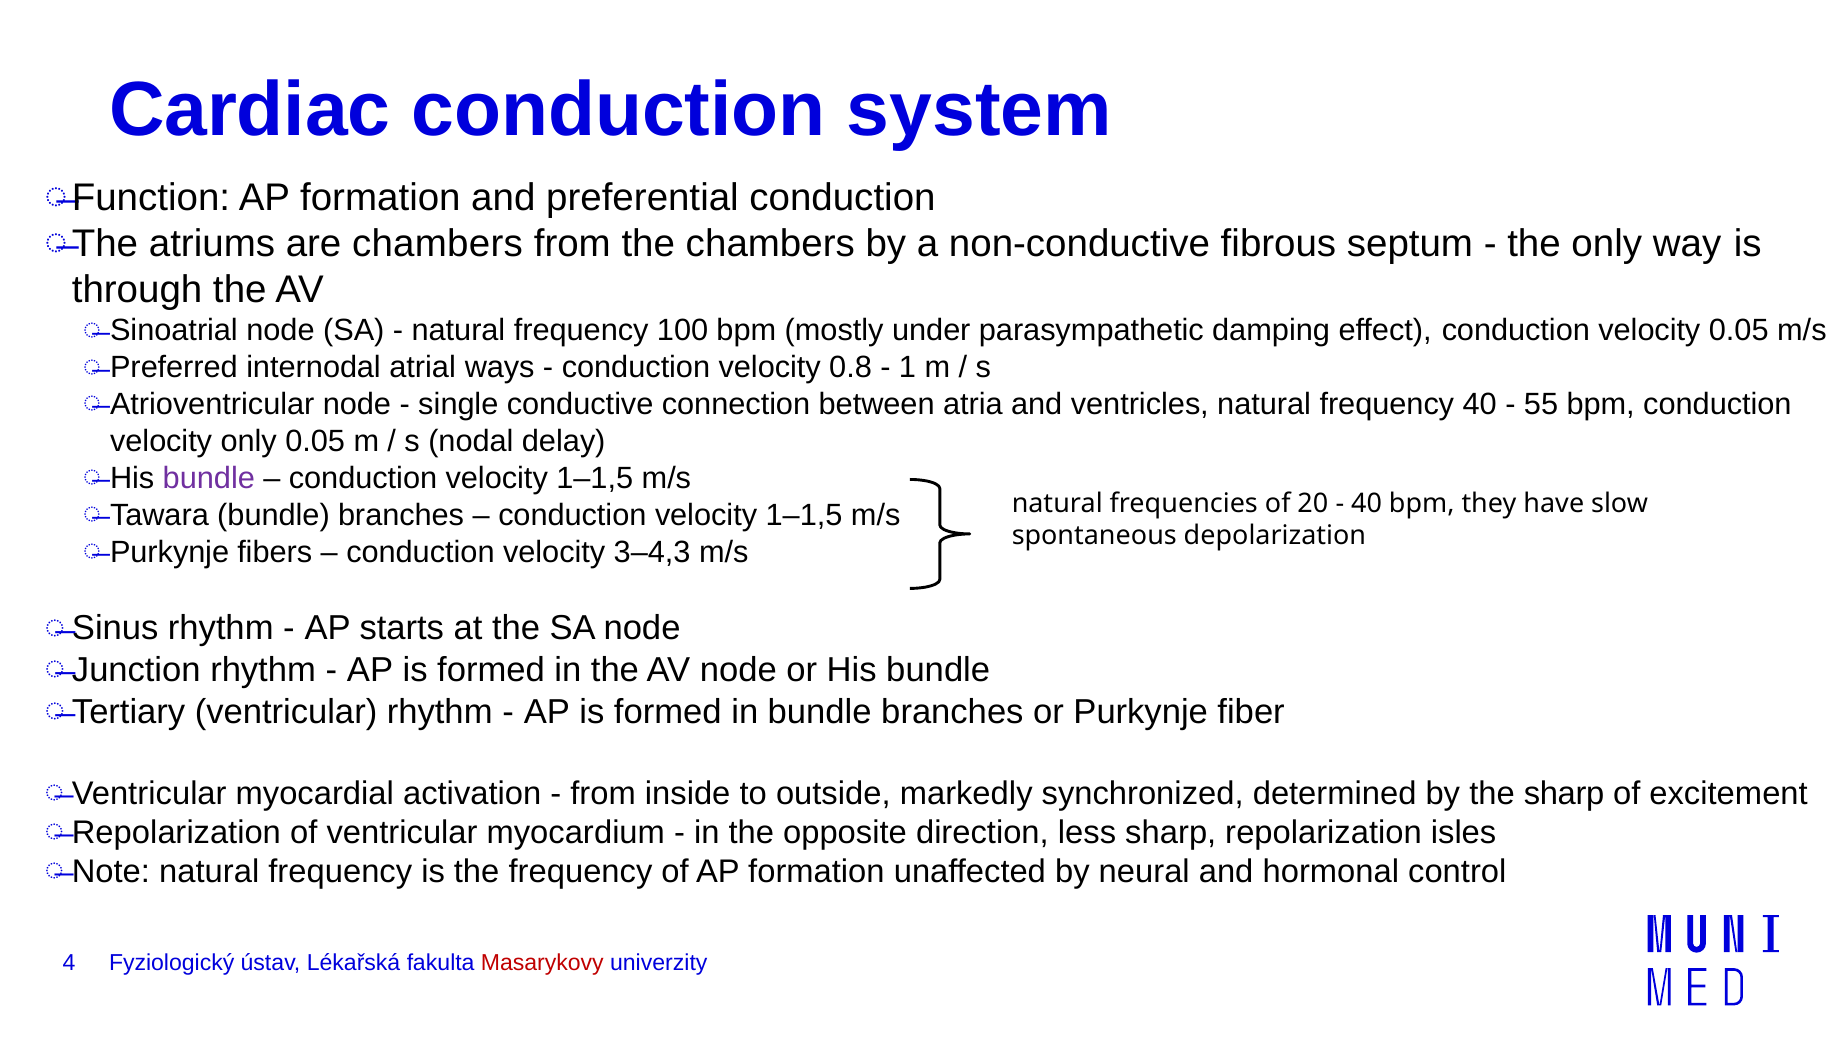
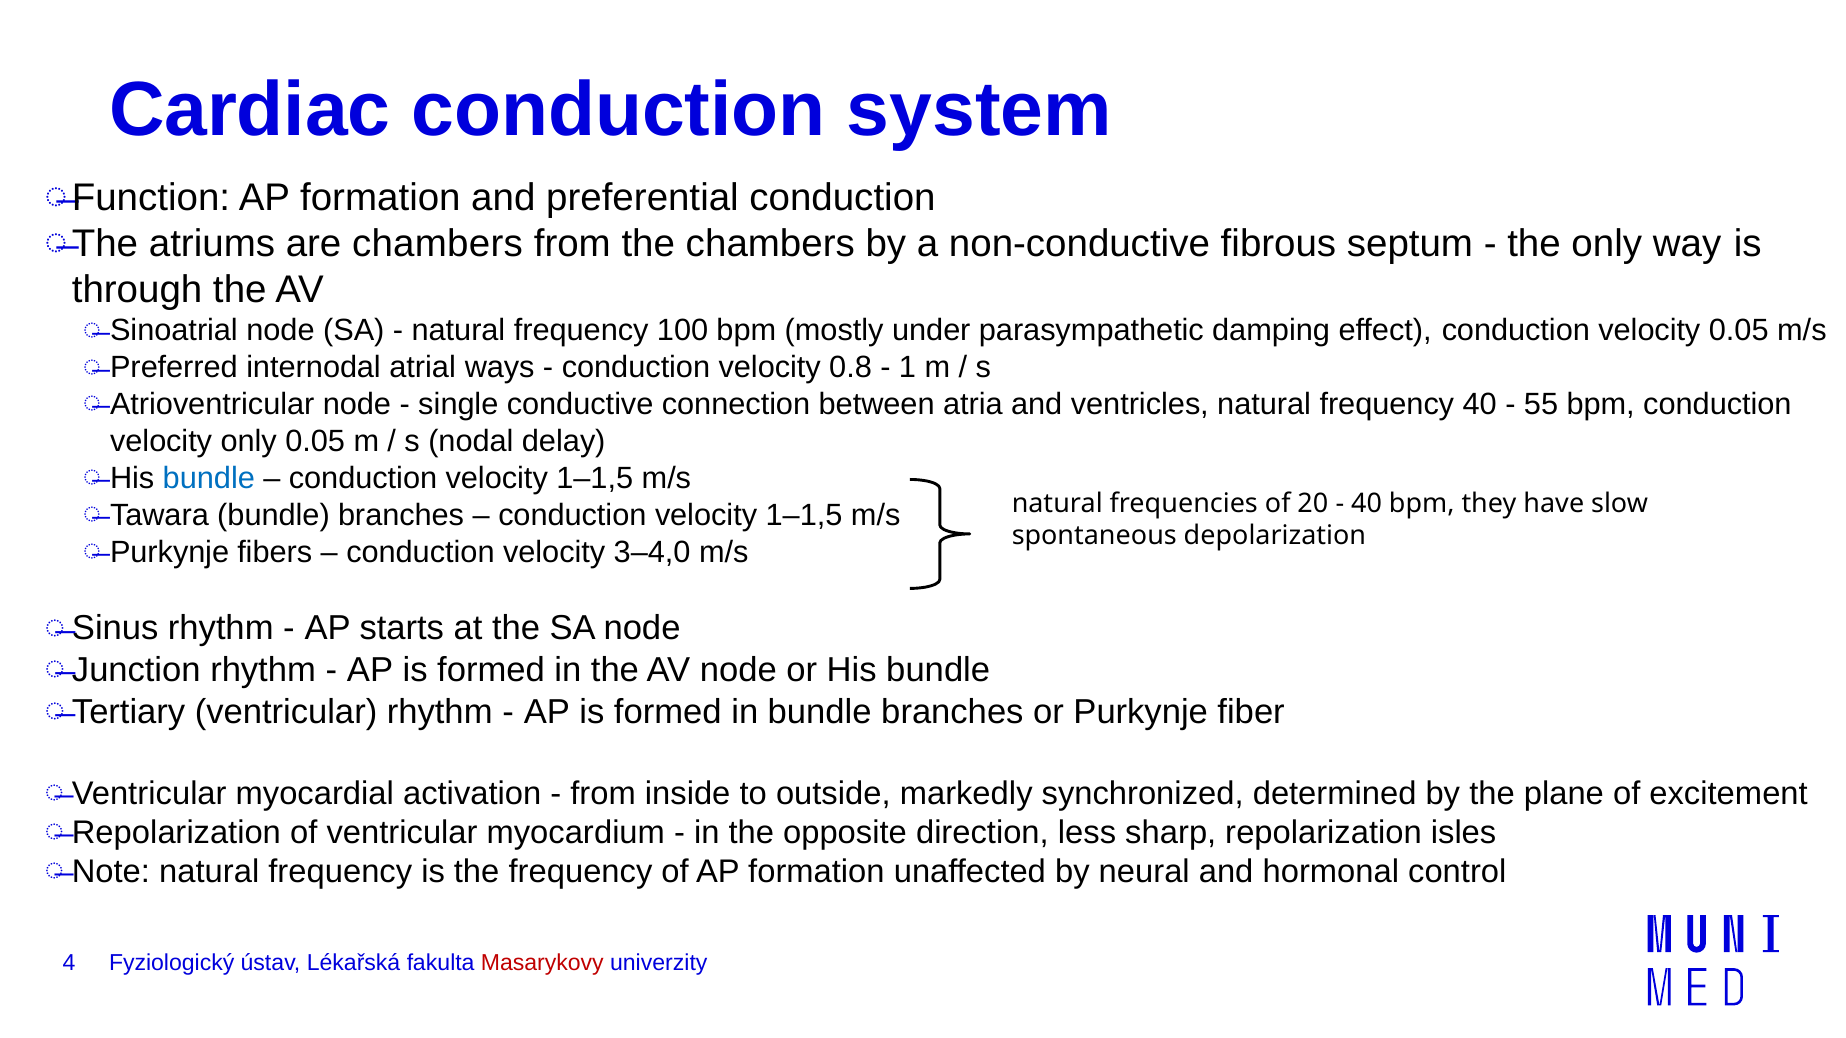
bundle at (209, 479) colour: purple -> blue
3–4,3: 3–4,3 -> 3–4,0
the sharp: sharp -> plane
